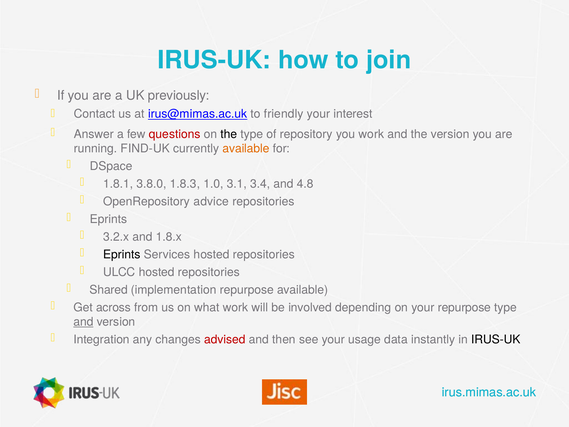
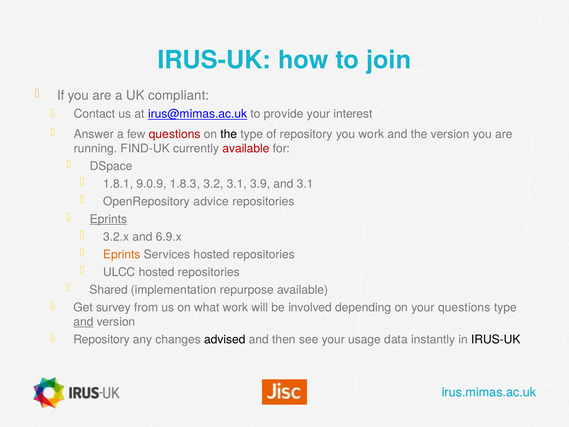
previously: previously -> compliant
friendly: friendly -> provide
available at (246, 149) colour: orange -> red
3.8.0: 3.8.0 -> 9.0.9
1.0: 1.0 -> 3.2
3.4: 3.4 -> 3.9
and 4.8: 4.8 -> 3.1
Eprints at (108, 219) underline: none -> present
1.8.x: 1.8.x -> 6.9.x
Eprints at (122, 254) colour: black -> orange
across: across -> survey
your repurpose: repurpose -> questions
Integration at (102, 339): Integration -> Repository
advised colour: red -> black
